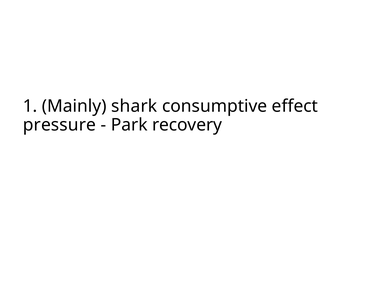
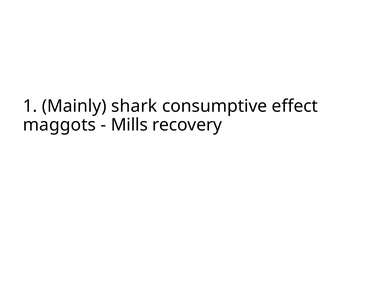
pressure: pressure -> maggots
Park: Park -> Mills
